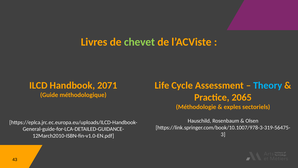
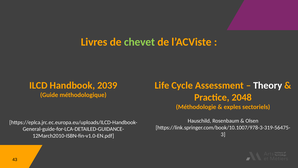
2071: 2071 -> 2039
Theory colour: light blue -> white
2065: 2065 -> 2048
